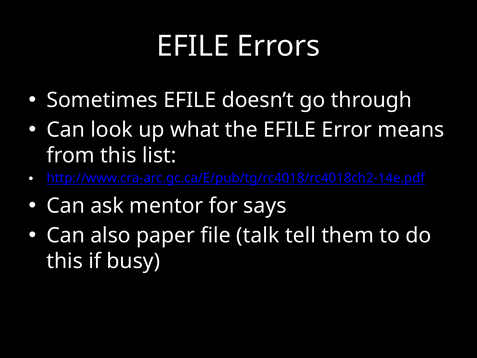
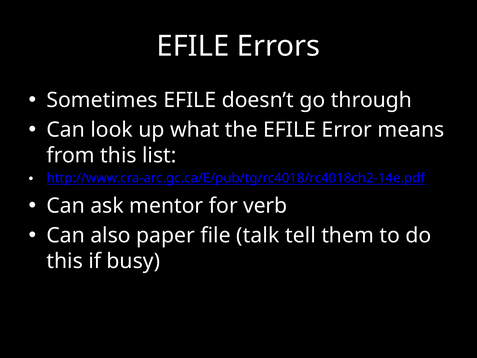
says: says -> verb
